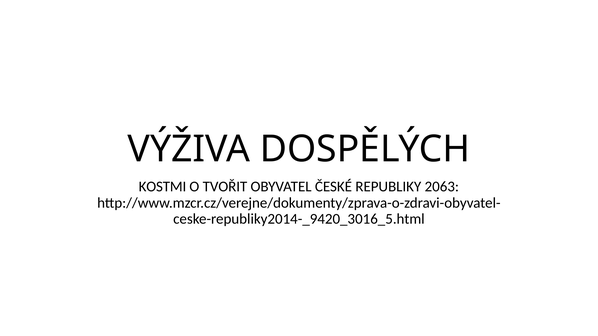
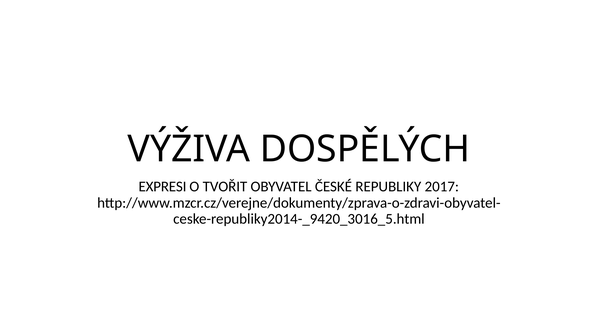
KOSTMI: KOSTMI -> EXPRESI
2063: 2063 -> 2017
